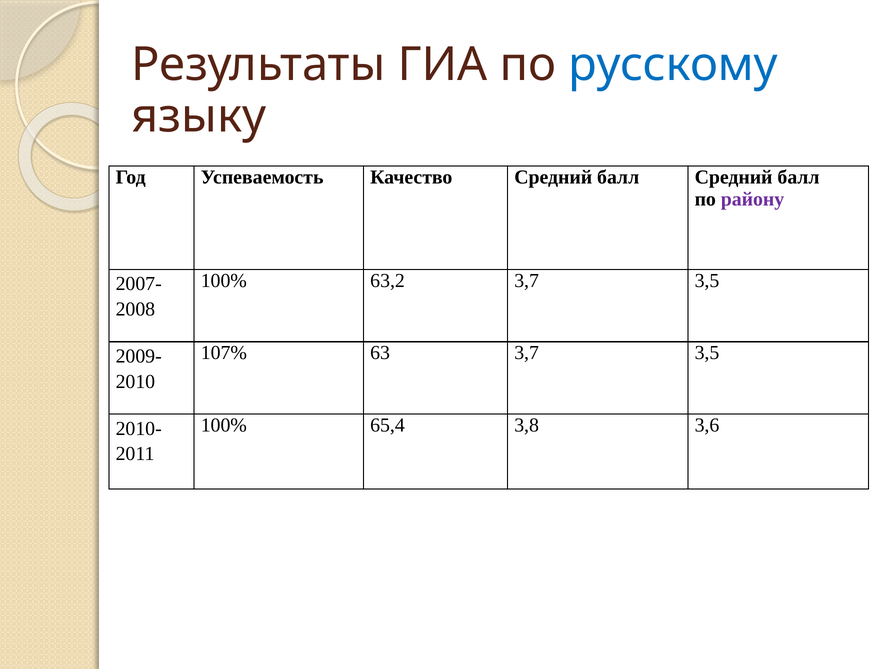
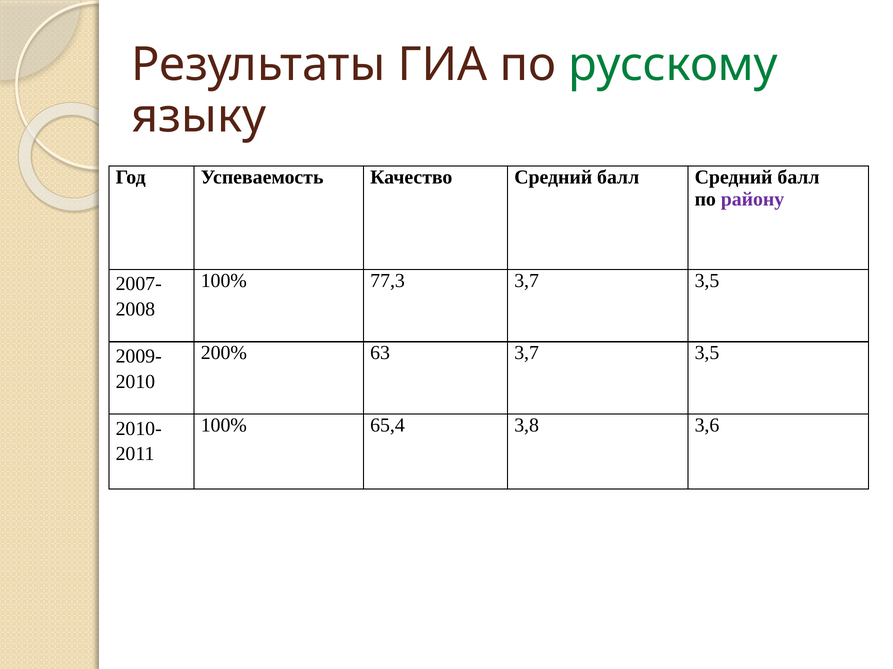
русскому colour: blue -> green
63,2: 63,2 -> 77,3
107%: 107% -> 200%
